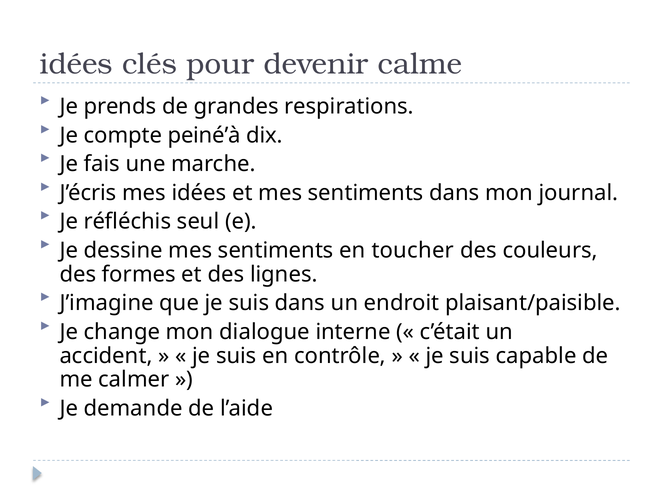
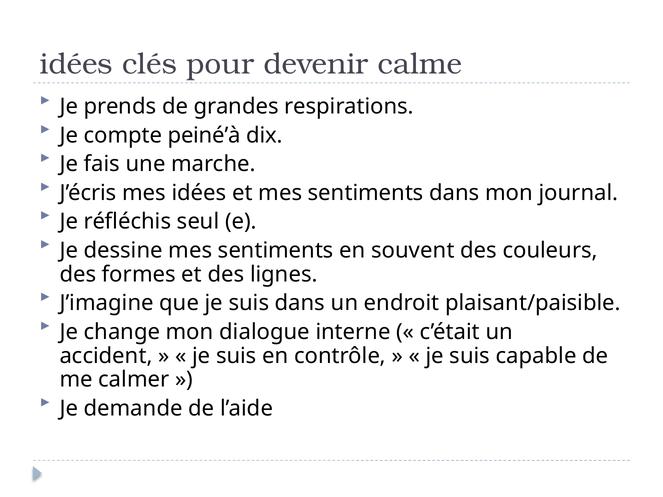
toucher: toucher -> souvent
